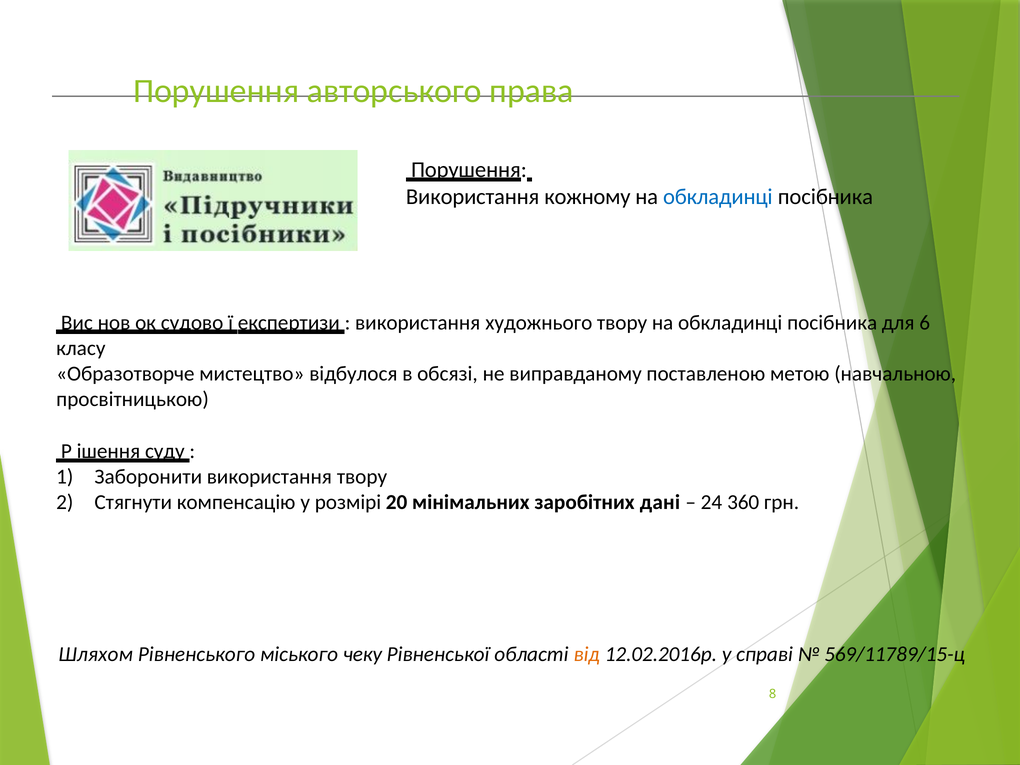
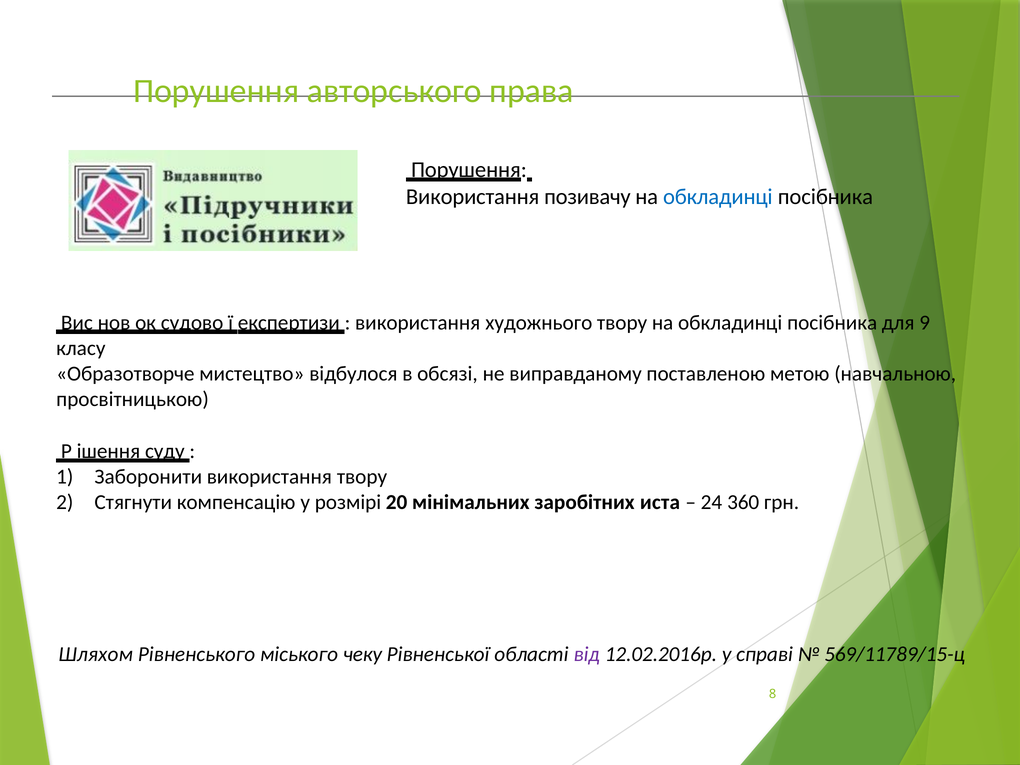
кожному: кожному -> позивачу
6: 6 -> 9
дані: дані -> иста
від colour: orange -> purple
